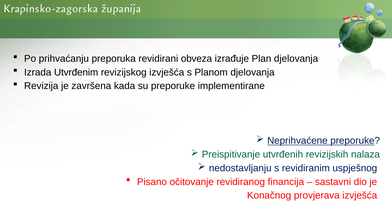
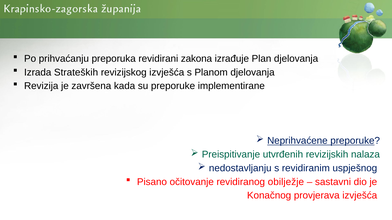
obveza: obveza -> zakona
Utvrđenim: Utvrđenim -> Strateških
financija: financija -> obilježje
